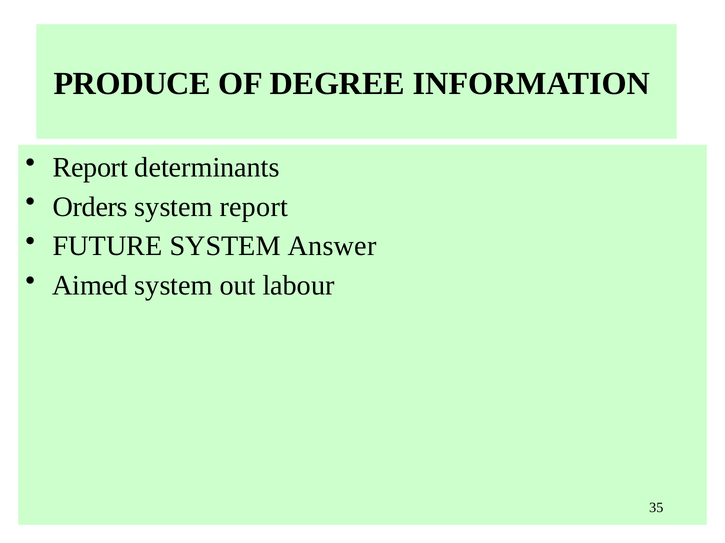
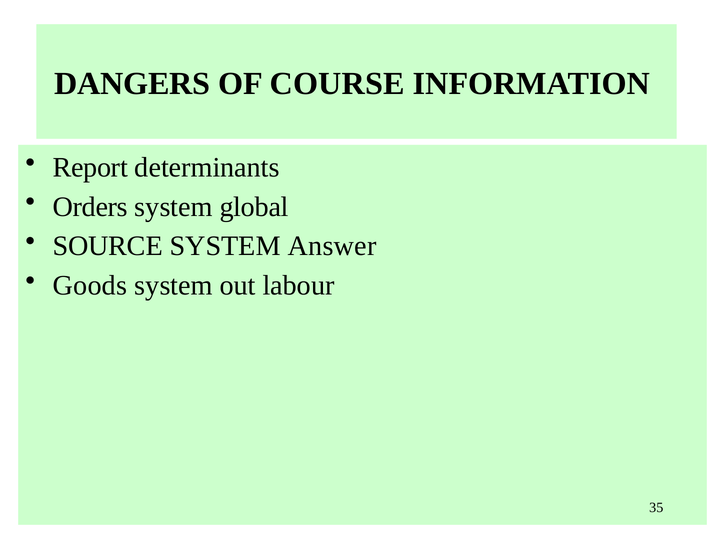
PRODUCE: PRODUCE -> DANGERS
DEGREE: DEGREE -> COURSE
system report: report -> global
FUTURE: FUTURE -> SOURCE
Aimed: Aimed -> Goods
